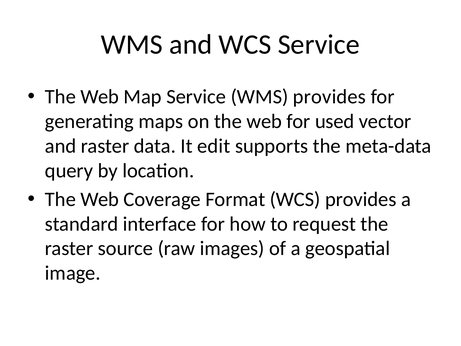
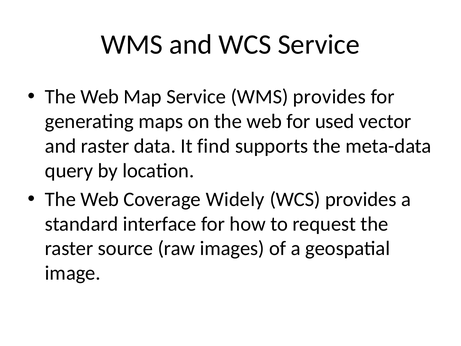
edit: edit -> find
Format: Format -> Widely
